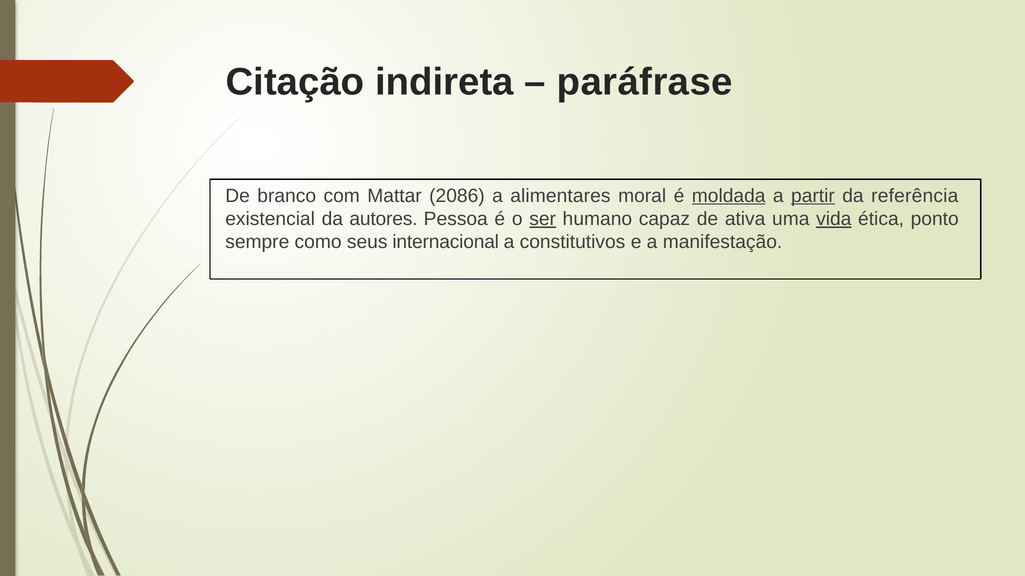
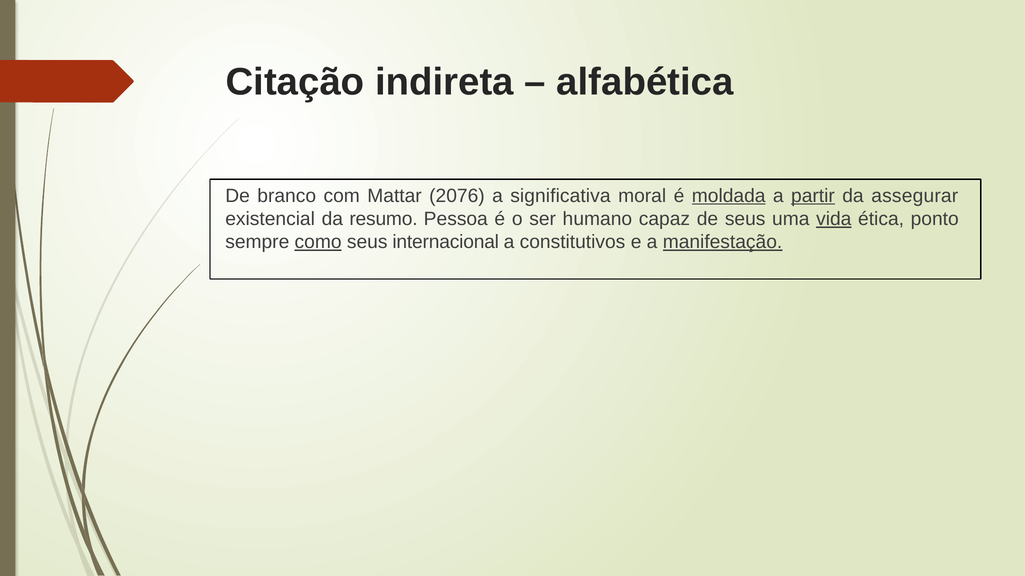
paráfrase: paráfrase -> alfabética
2086: 2086 -> 2076
alimentares: alimentares -> significativa
referência: referência -> assegurar
autores: autores -> resumo
ser underline: present -> none
de ativa: ativa -> seus
como underline: none -> present
manifestação underline: none -> present
